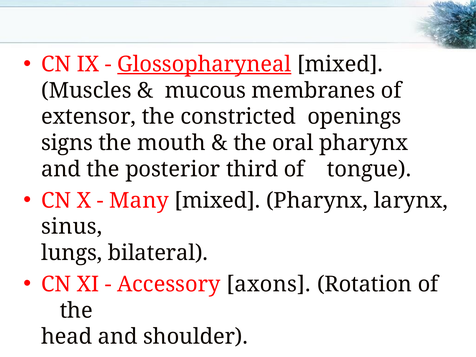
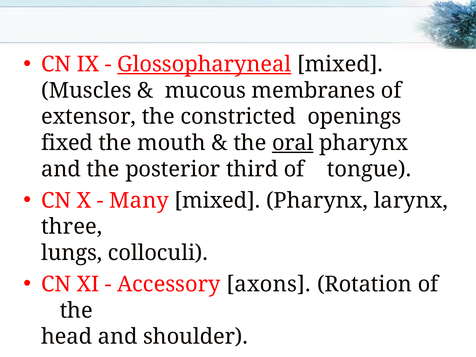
signs: signs -> fixed
oral underline: none -> present
sinus: sinus -> three
bilateral: bilateral -> colloculi
